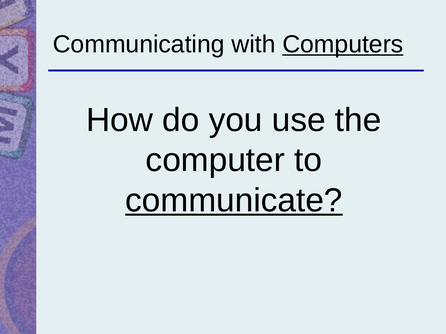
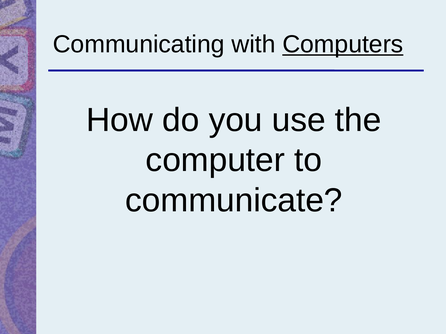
communicate underline: present -> none
